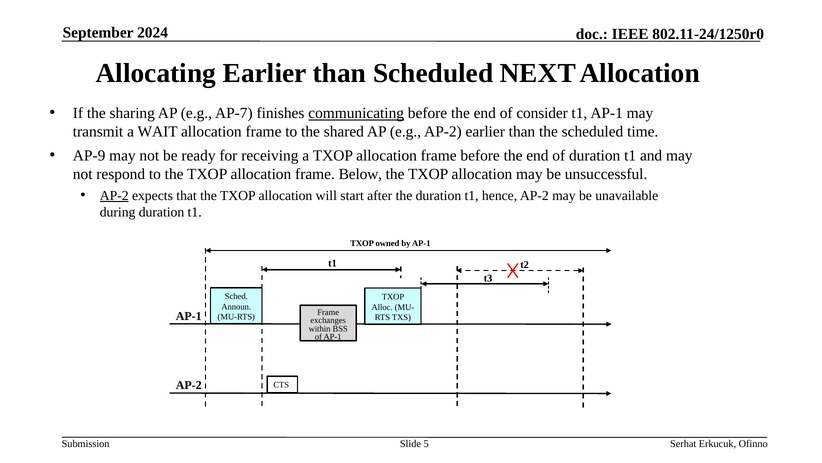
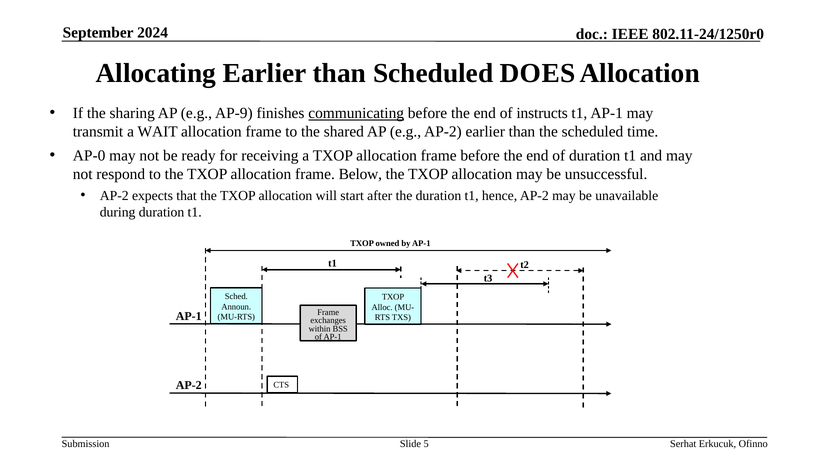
NEXT: NEXT -> DOES
AP-7: AP-7 -> AP-9
consider: consider -> instructs
AP-9: AP-9 -> AP-0
AP-2 at (114, 195) underline: present -> none
